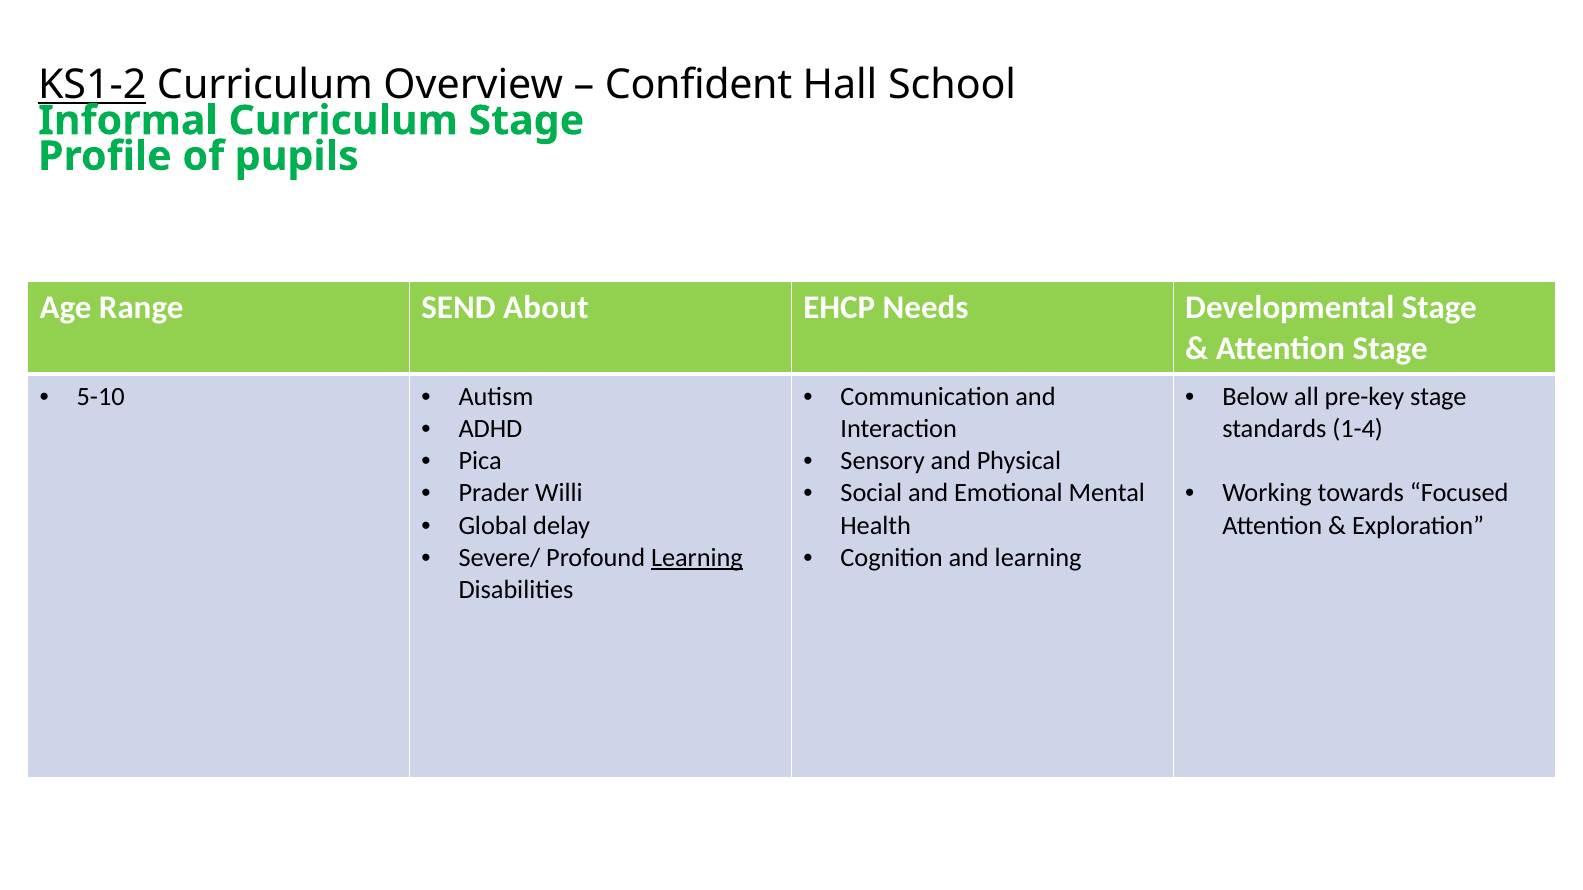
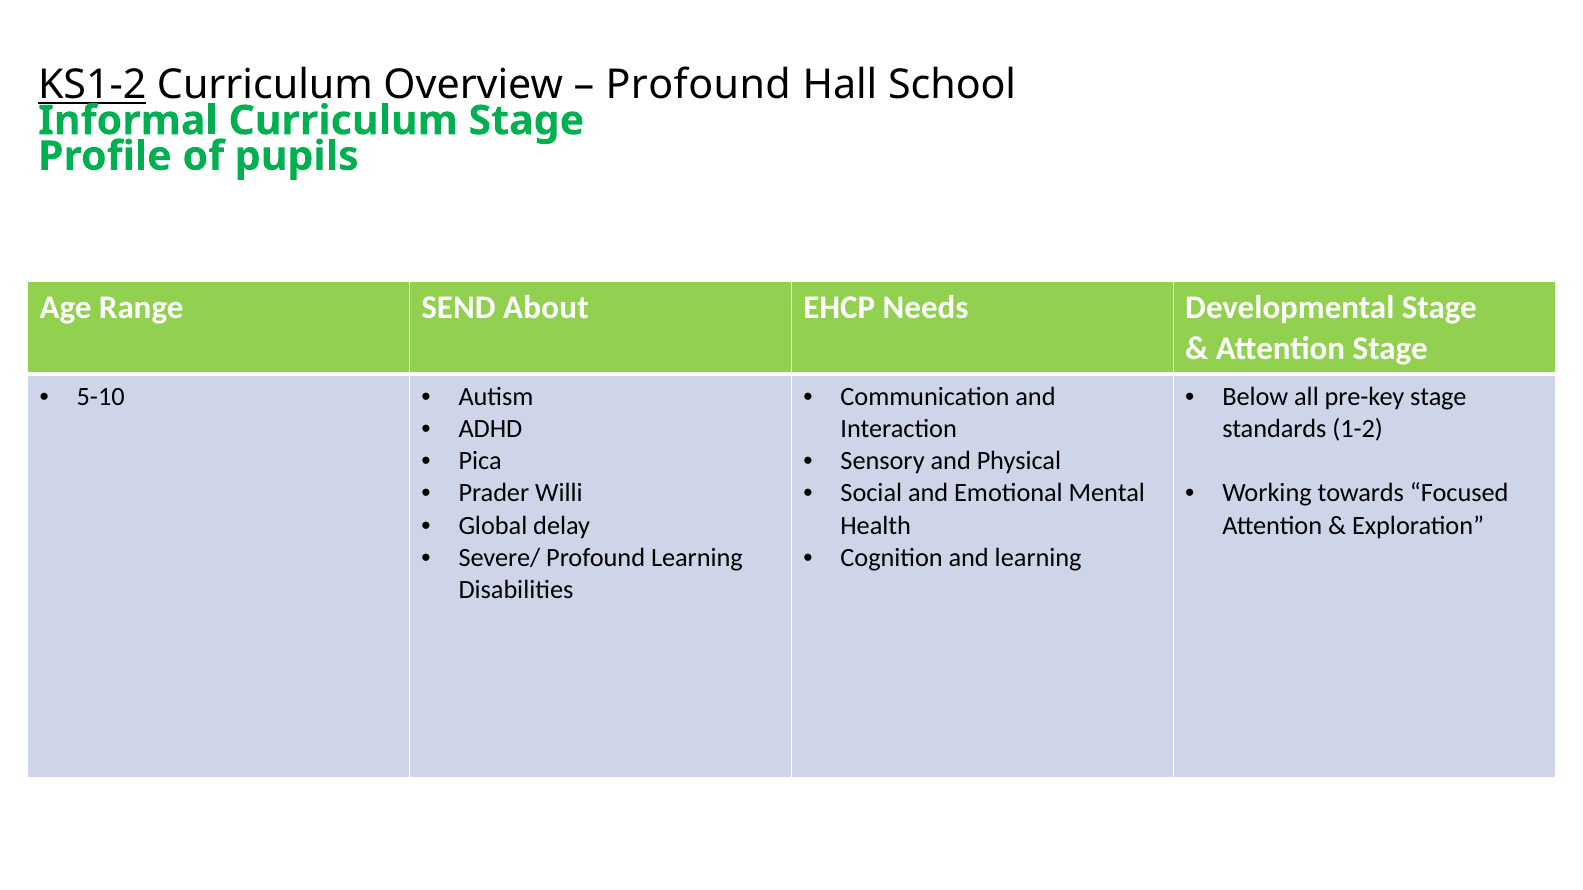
Confident at (699, 85): Confident -> Profound
1-4: 1-4 -> 1-2
Learning at (697, 558) underline: present -> none
